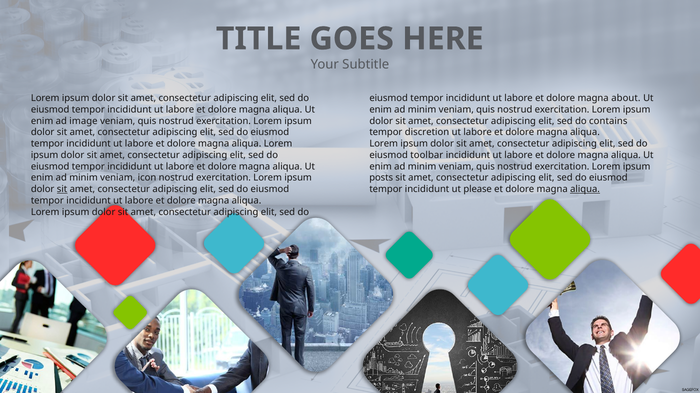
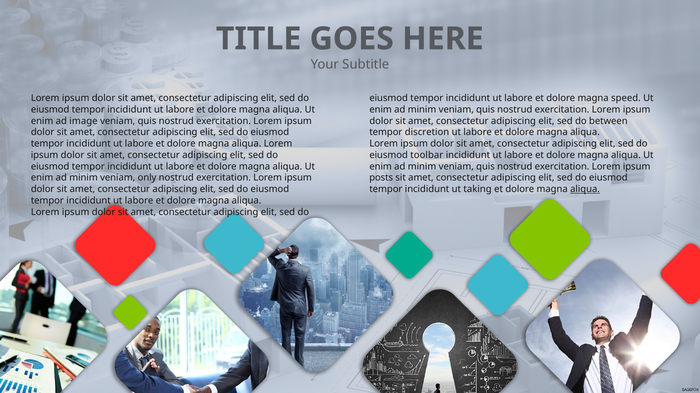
about: about -> speed
contains: contains -> between
icon: icon -> only
sit at (62, 190) underline: present -> none
please: please -> taking
